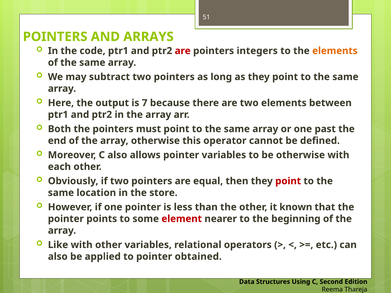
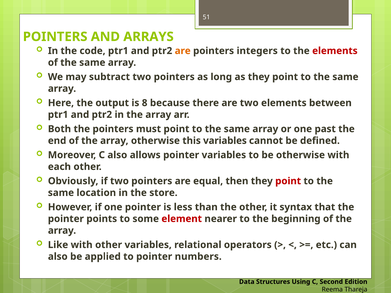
are at (183, 51) colour: red -> orange
elements at (335, 51) colour: orange -> red
7: 7 -> 8
this operator: operator -> variables
known: known -> syntax
obtained: obtained -> numbers
